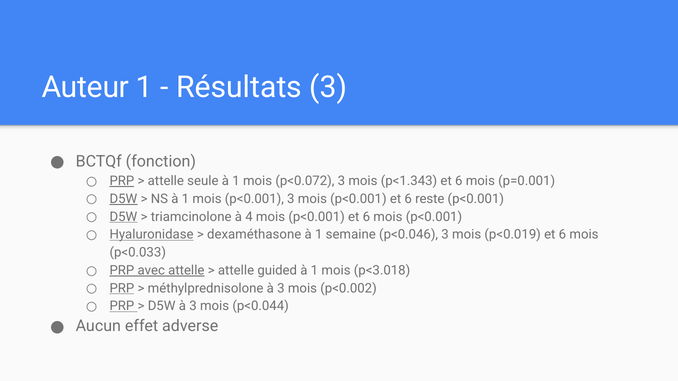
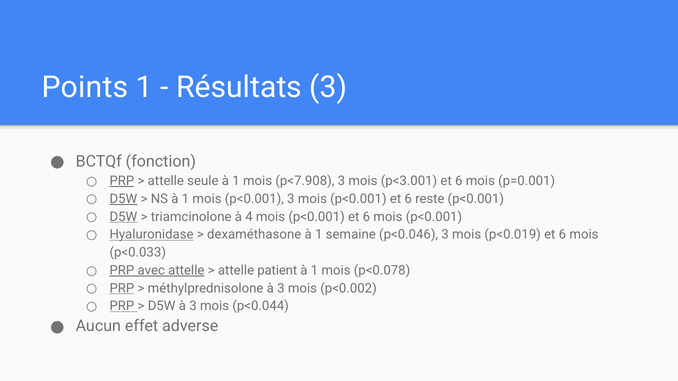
Auteur: Auteur -> Points
p<0.072: p<0.072 -> p<7.908
p<1.343: p<1.343 -> p<3.001
guided: guided -> patient
p<3.018: p<3.018 -> p<0.078
